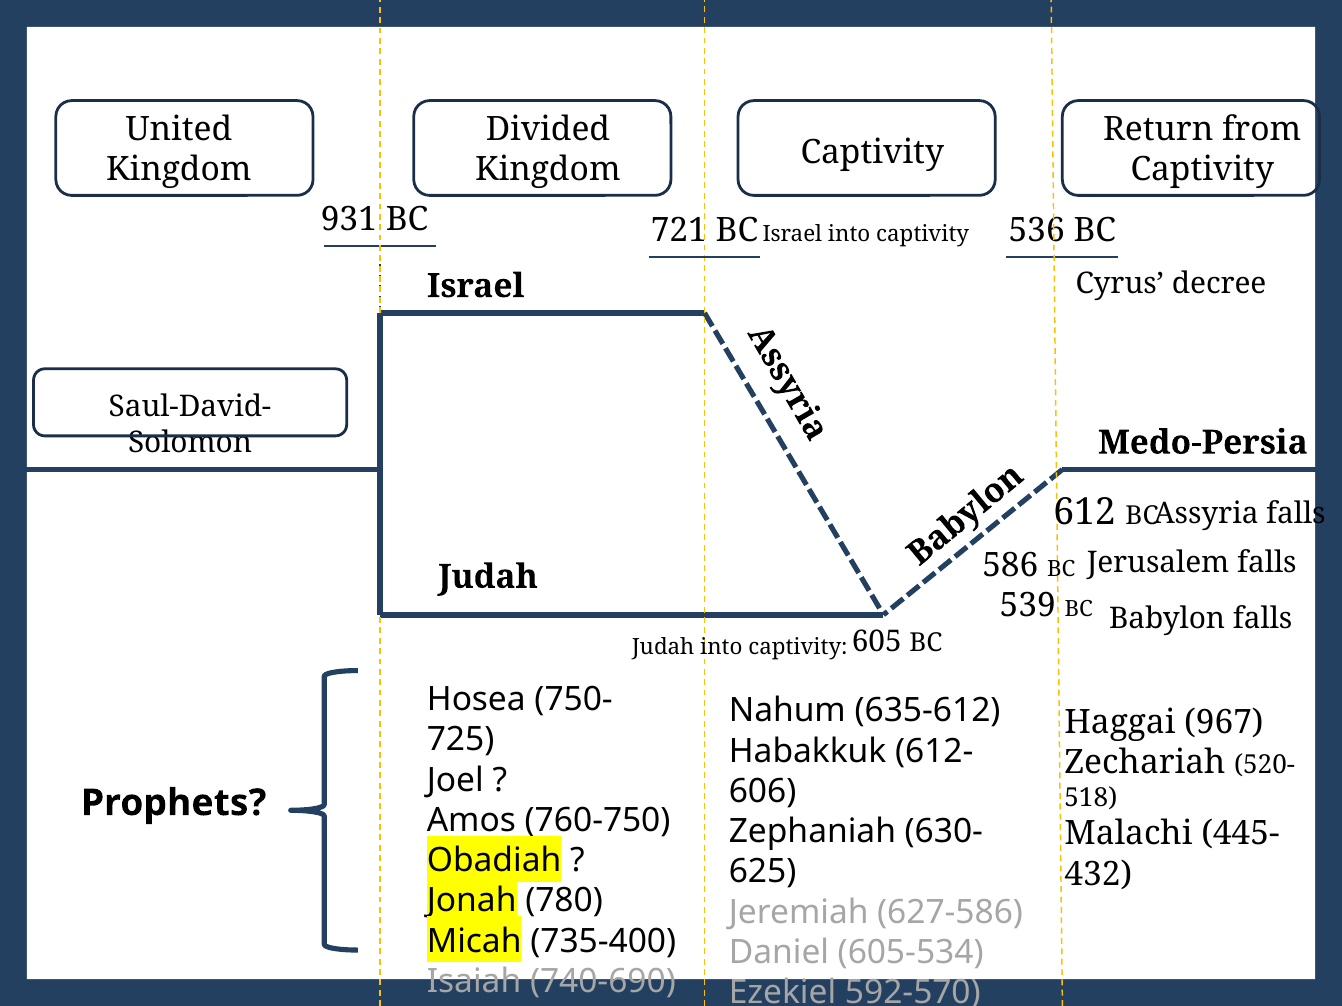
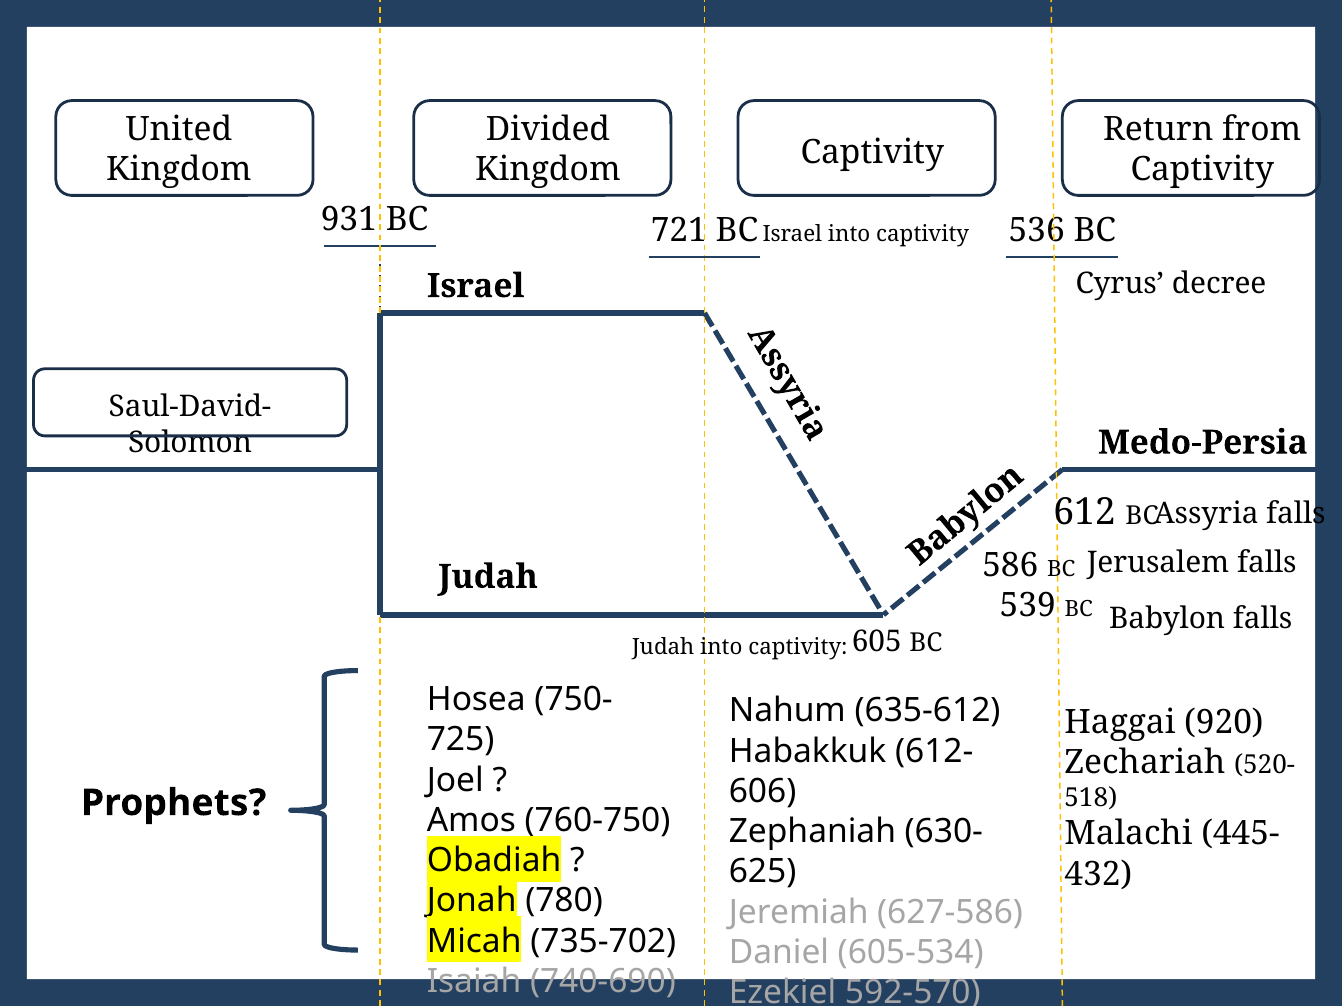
967: 967 -> 920
735-400: 735-400 -> 735-702
